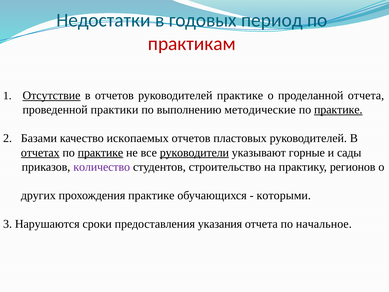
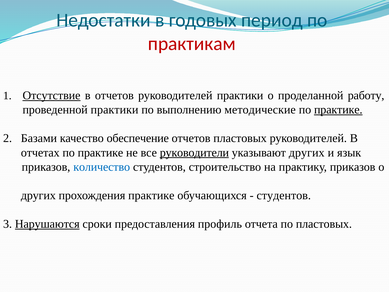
руководителей практике: практике -> практики
проделанной отчета: отчета -> работу
ископаемых: ископаемых -> обеспечение
отчетах underline: present -> none
практике at (100, 152) underline: present -> none
указывают горные: горные -> других
сады: сады -> язык
количество colour: purple -> blue
практику регионов: регионов -> приказов
которыми at (284, 195): которыми -> студентов
Нарушаются underline: none -> present
указания: указания -> профиль
по начальное: начальное -> пластовых
